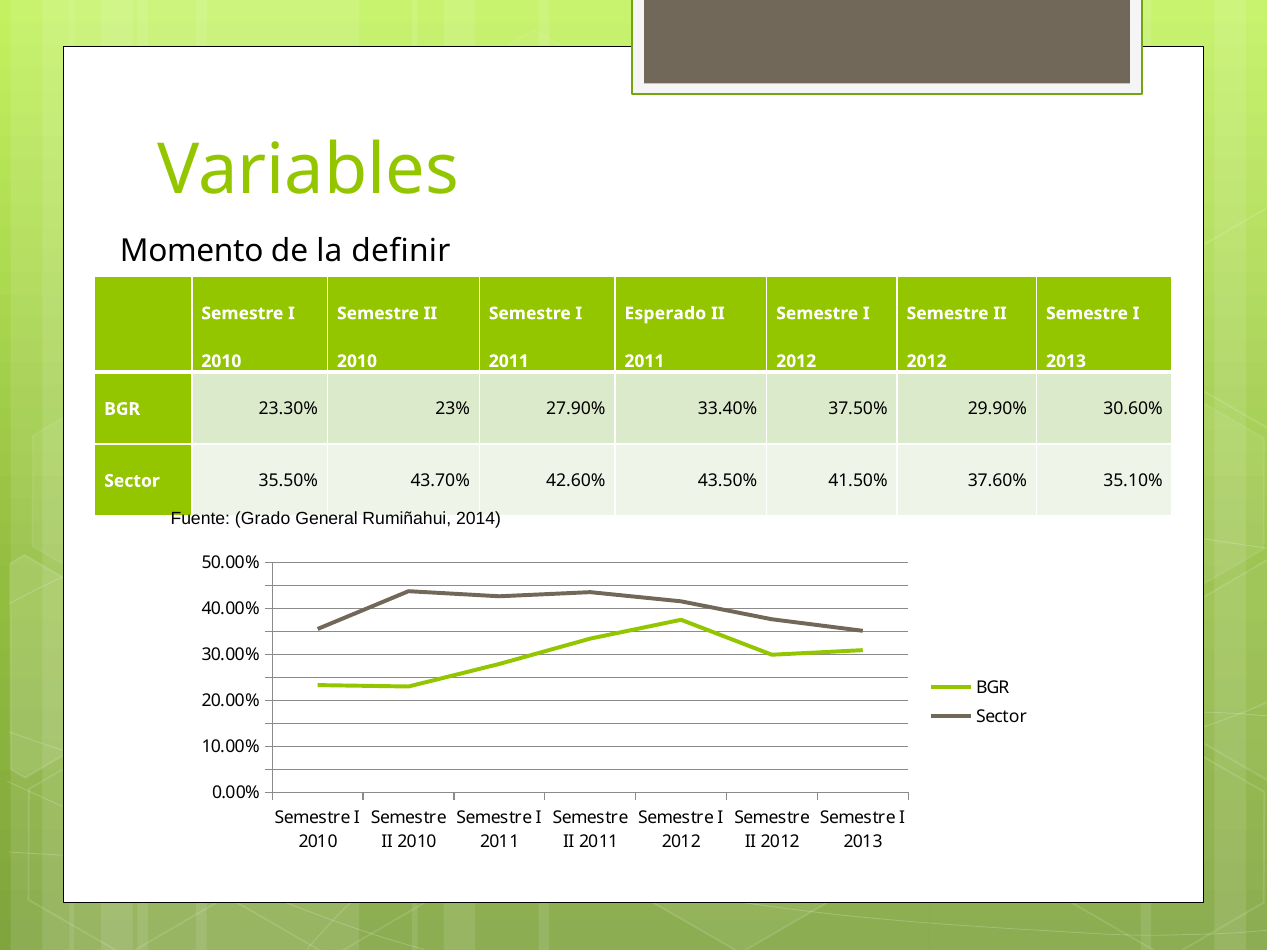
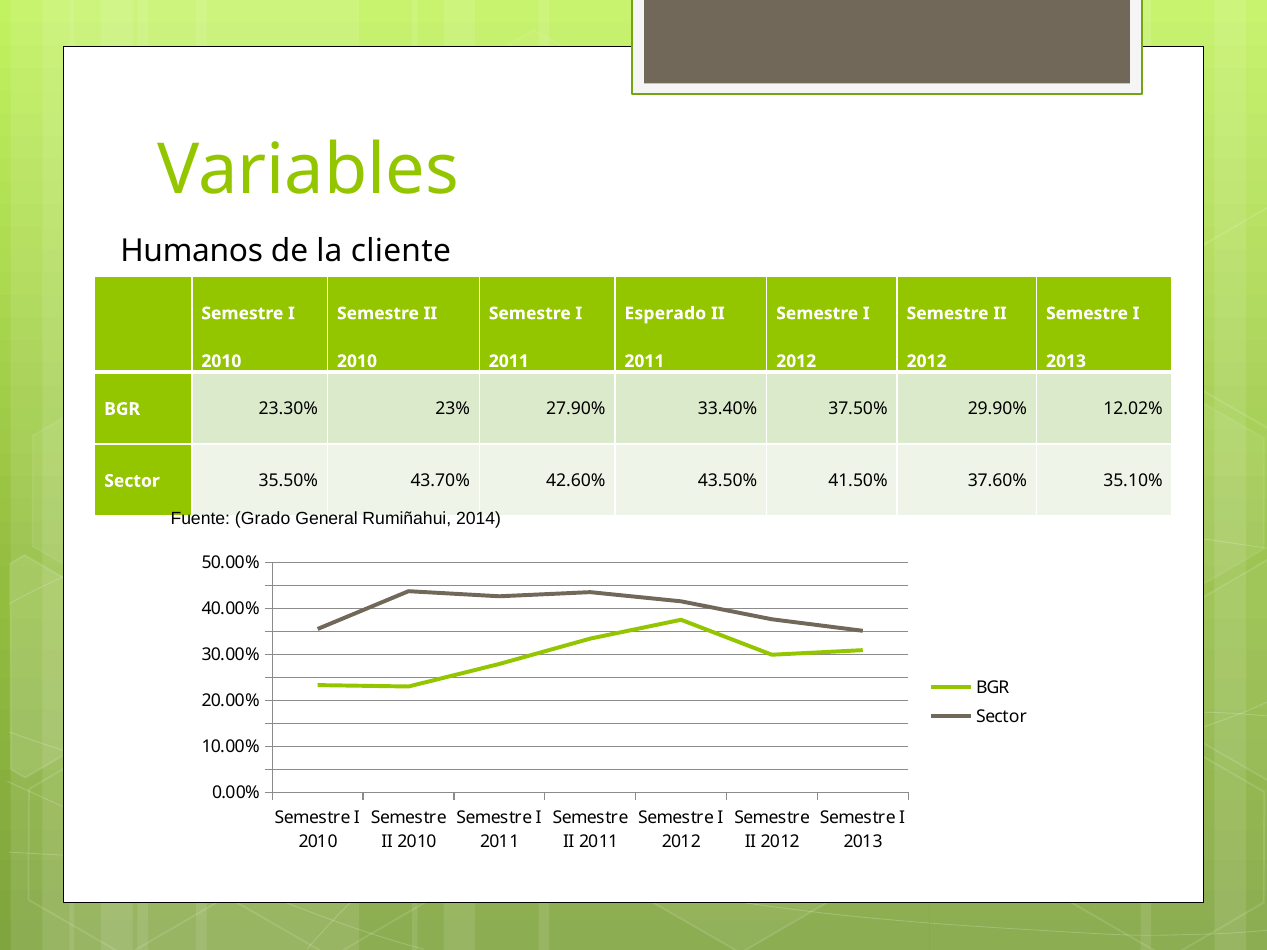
Momento: Momento -> Humanos
definir: definir -> cliente
30.60%: 30.60% -> 12.02%
